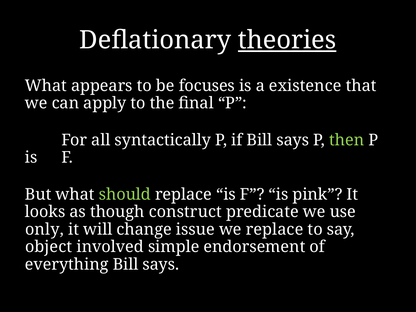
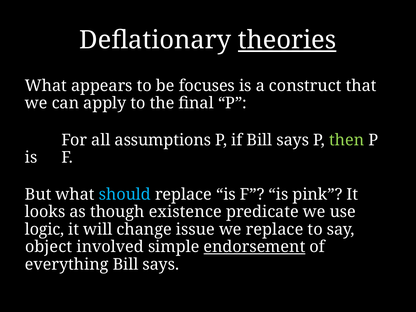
existence: existence -> construct
syntactically: syntactically -> assumptions
should colour: light green -> light blue
construct: construct -> existence
only: only -> logic
endorsement underline: none -> present
